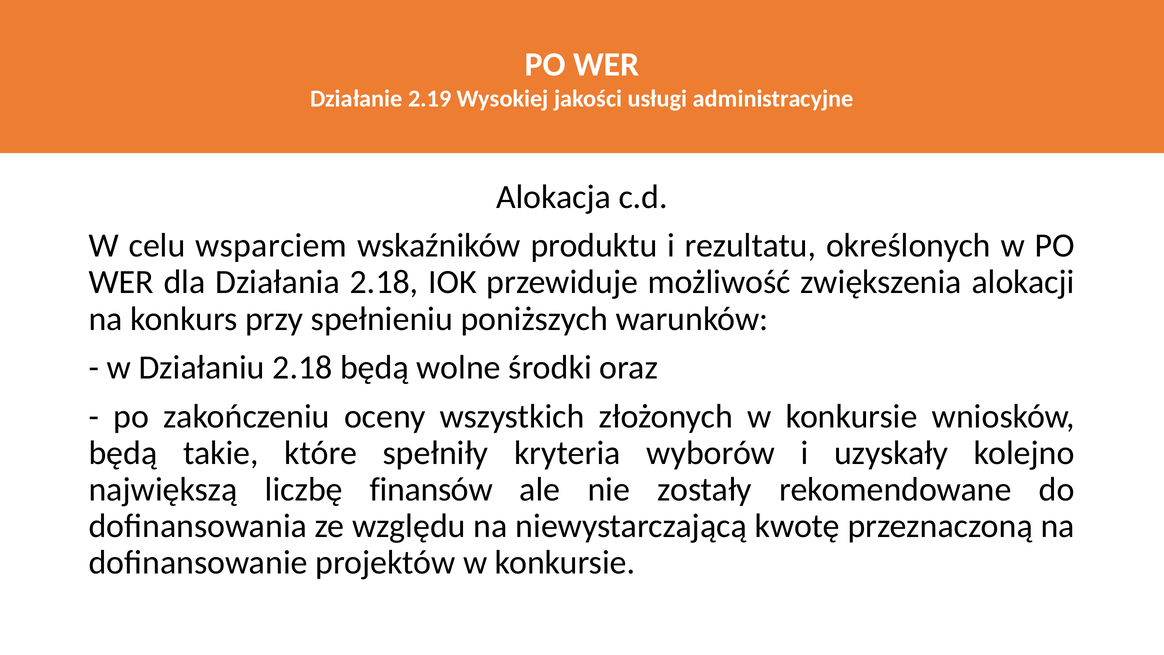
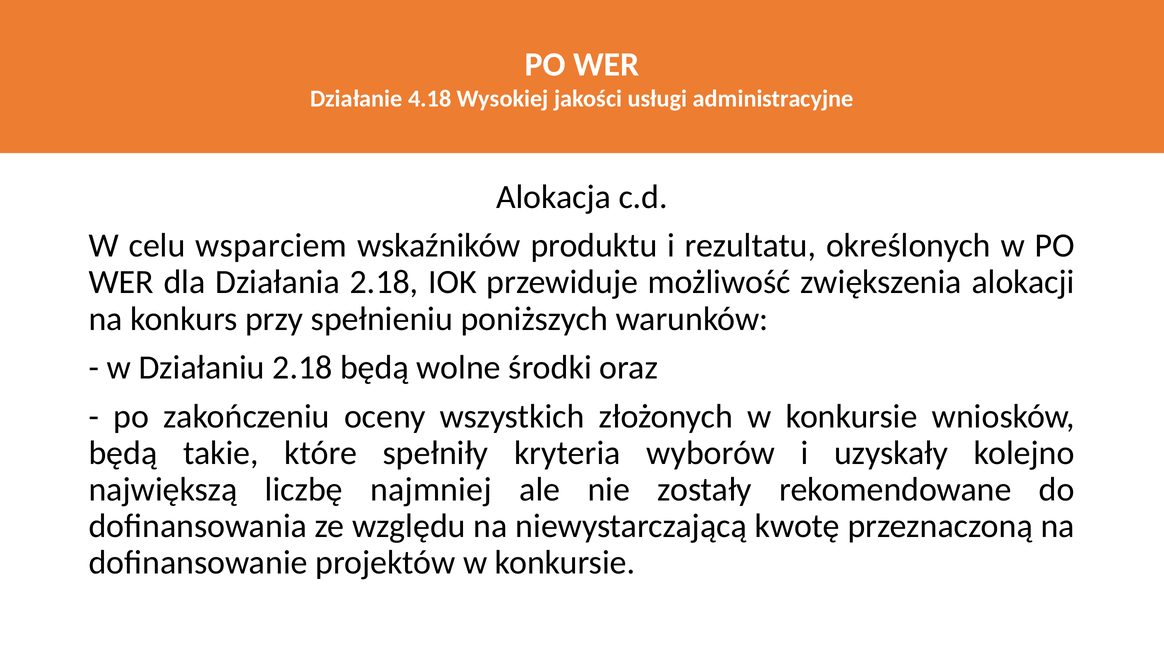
2.19: 2.19 -> 4.18
finansów: finansów -> najmniej
